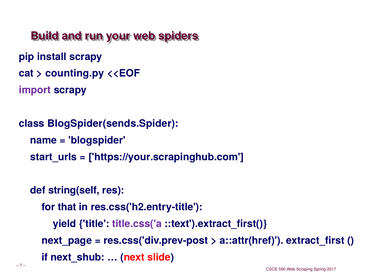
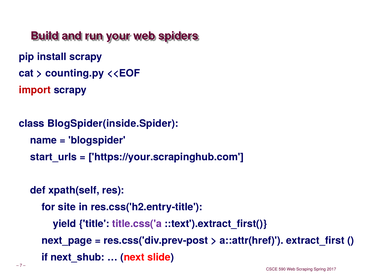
import colour: purple -> red
BlogSpider(sends.Spider: BlogSpider(sends.Spider -> BlogSpider(inside.Spider
string(self: string(self -> xpath(self
that: that -> site
